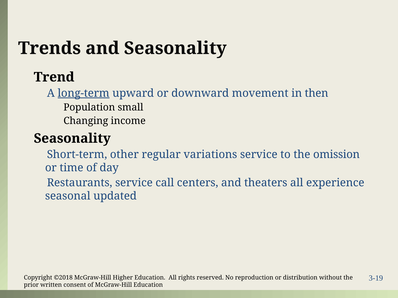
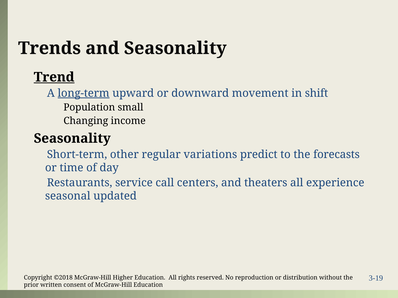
Trend underline: none -> present
then: then -> shift
variations service: service -> predict
omission: omission -> forecasts
